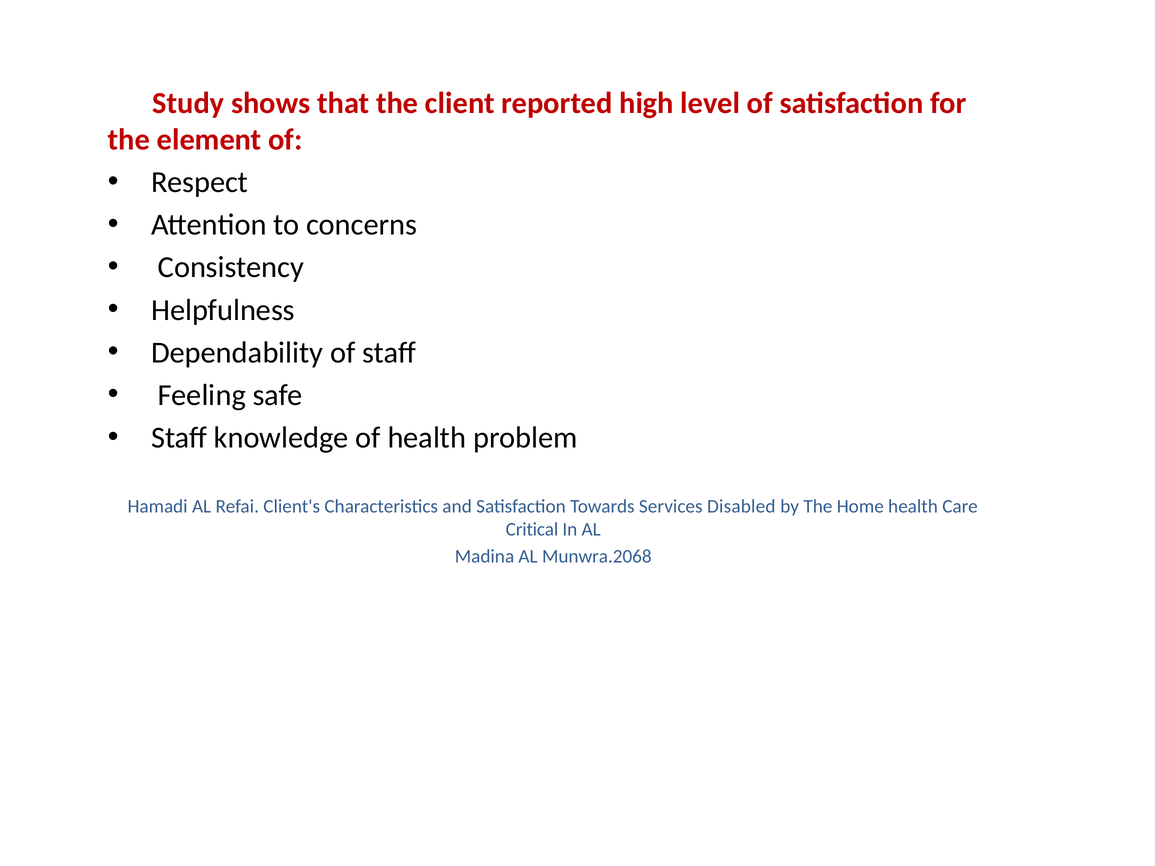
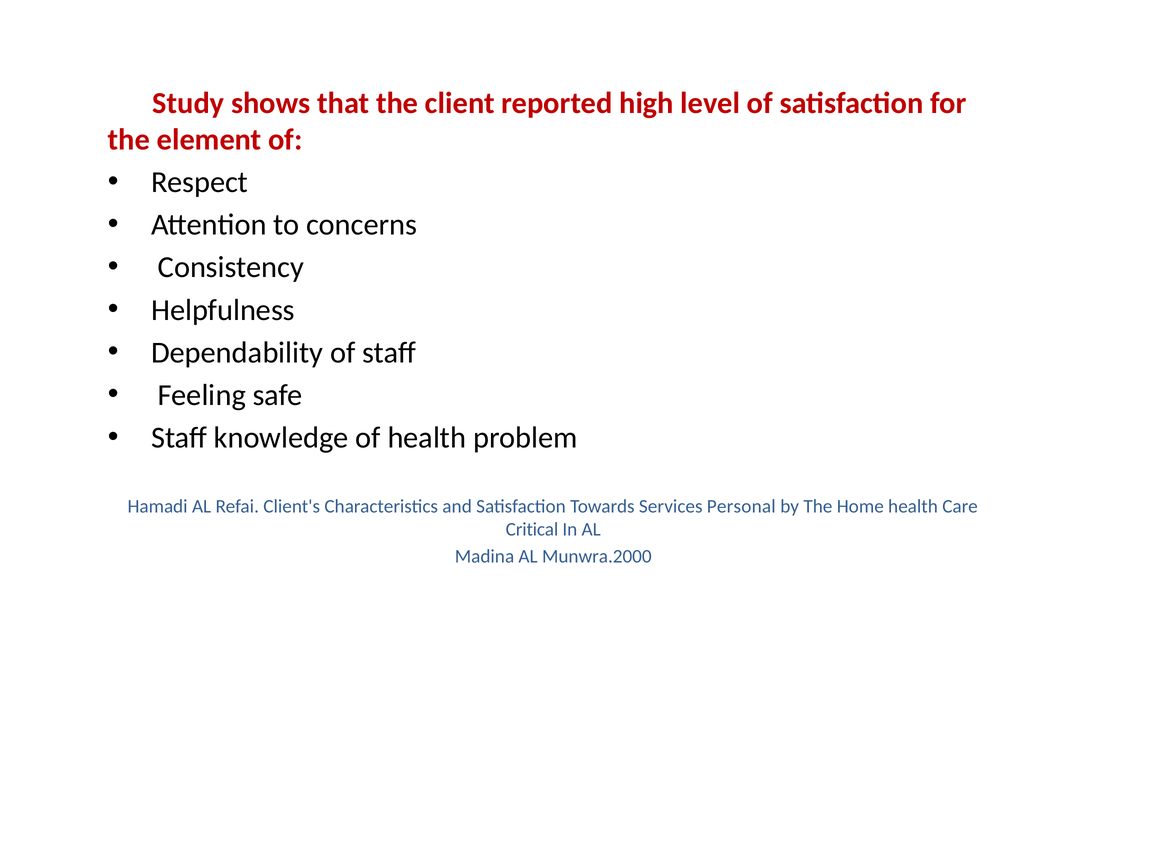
Disabled: Disabled -> Personal
Munwra.2068: Munwra.2068 -> Munwra.2000
